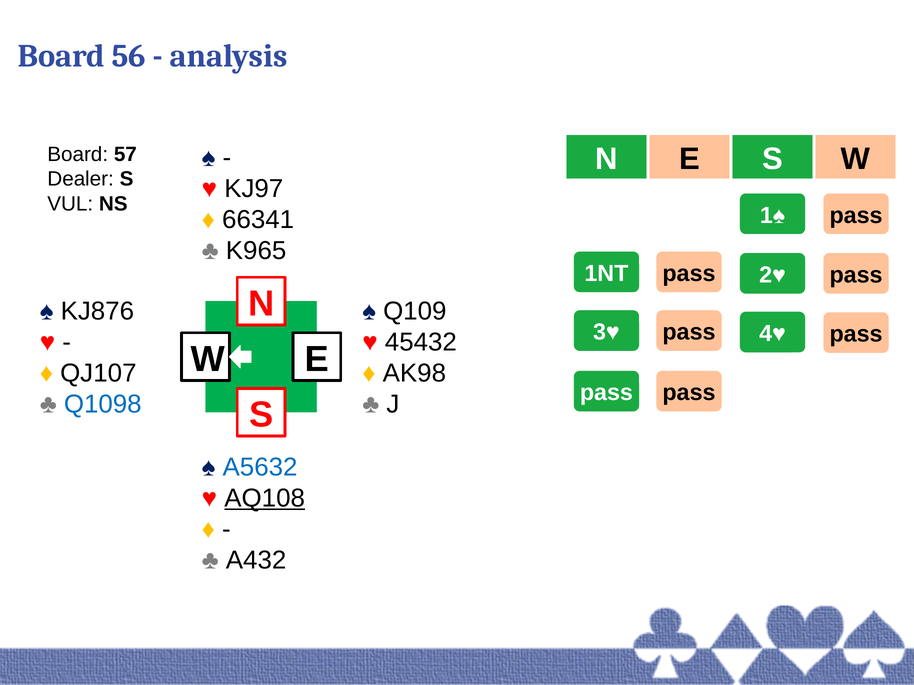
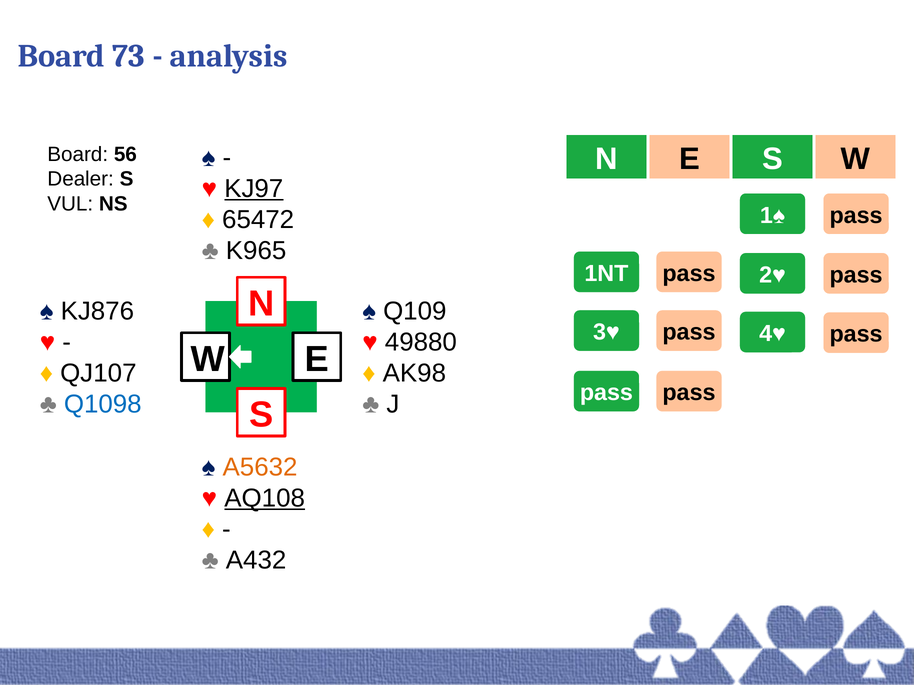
56: 56 -> 73
57: 57 -> 56
KJ97 underline: none -> present
66341: 66341 -> 65472
45432: 45432 -> 49880
A5632 colour: blue -> orange
